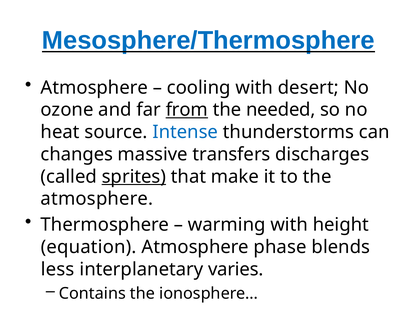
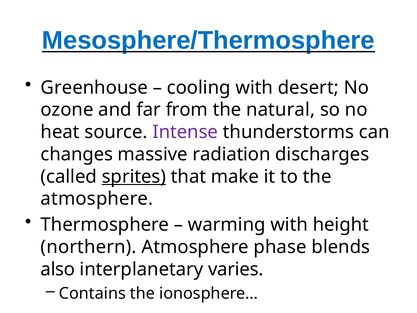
Atmosphere at (94, 87): Atmosphere -> Greenhouse
from underline: present -> none
needed: needed -> natural
Intense colour: blue -> purple
transfers: transfers -> radiation
equation: equation -> northern
less: less -> also
